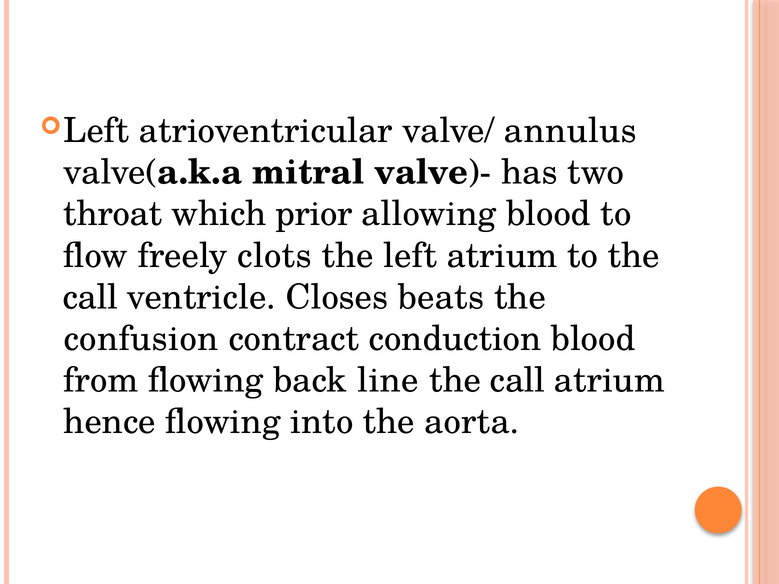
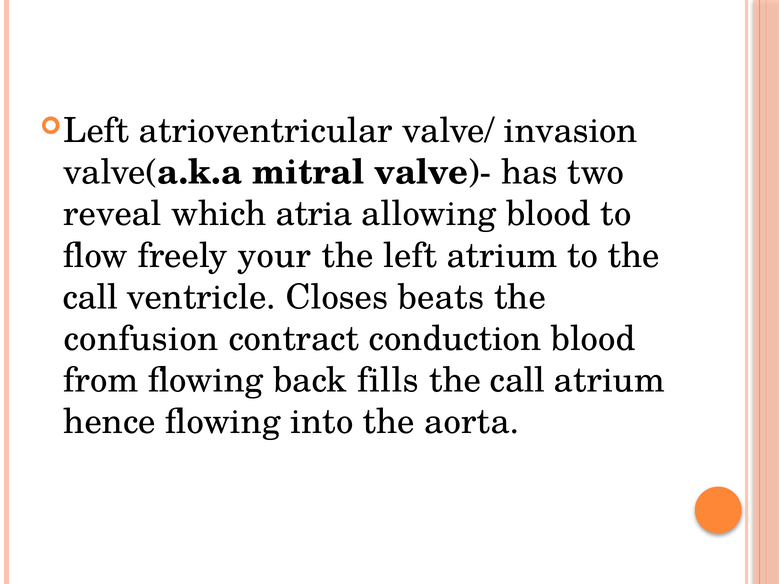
annulus: annulus -> invasion
throat: throat -> reveal
prior: prior -> atria
clots: clots -> your
line: line -> fills
